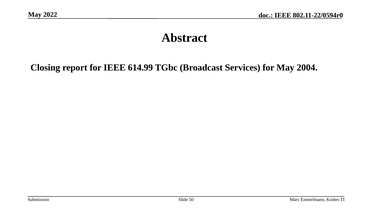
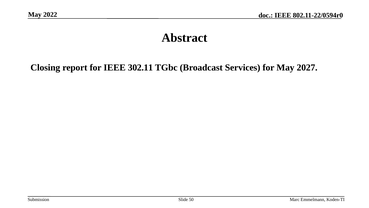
614.99: 614.99 -> 302.11
2004: 2004 -> 2027
